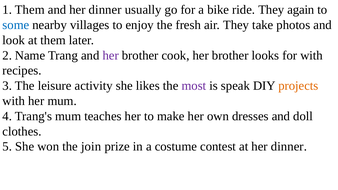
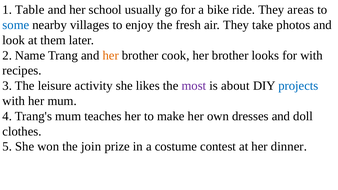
1 Them: Them -> Table
and her dinner: dinner -> school
again: again -> areas
her at (111, 55) colour: purple -> orange
speak: speak -> about
projects colour: orange -> blue
